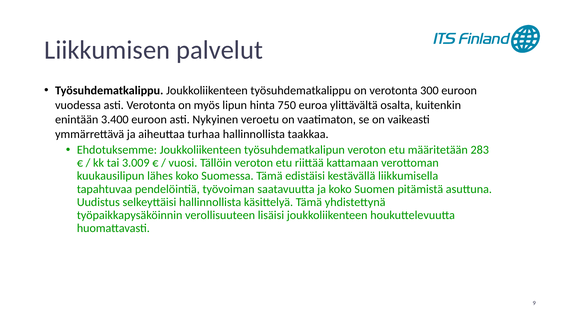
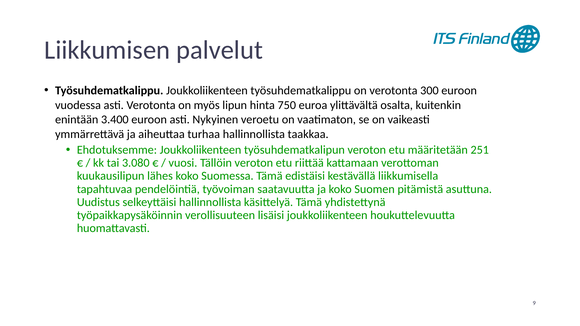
283: 283 -> 251
3.009: 3.009 -> 3.080
